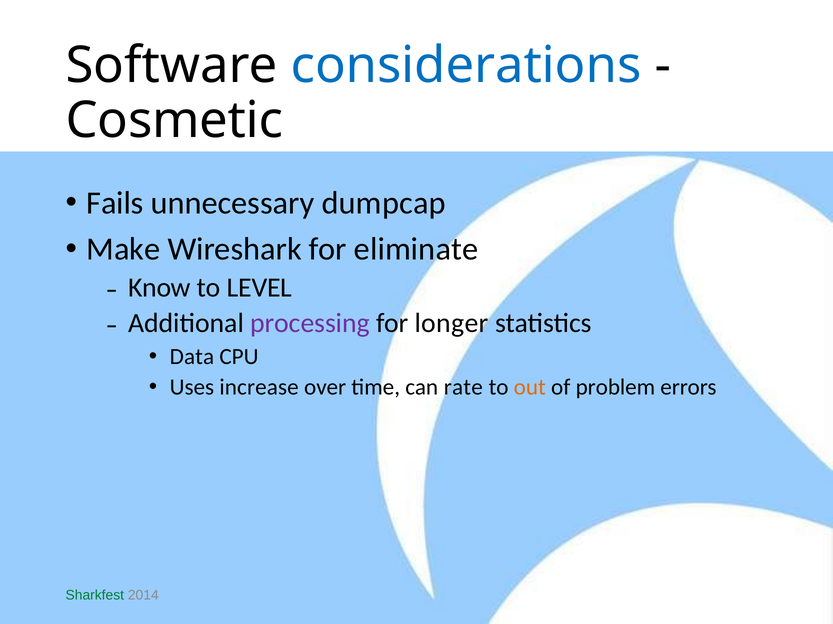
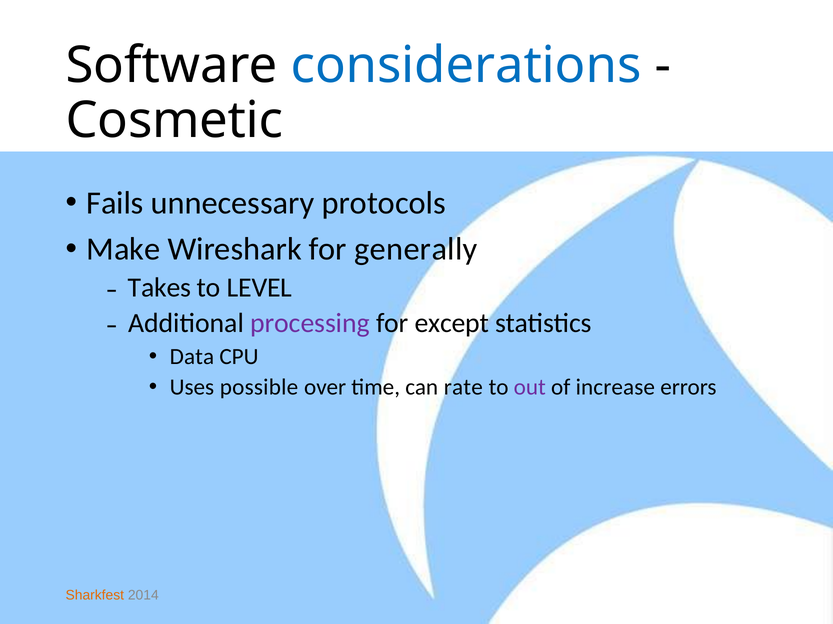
dumpcap: dumpcap -> protocols
eliminate: eliminate -> generally
Know: Know -> Takes
longer: longer -> except
increase: increase -> possible
out colour: orange -> purple
problem: problem -> increase
Sharkfest colour: green -> orange
